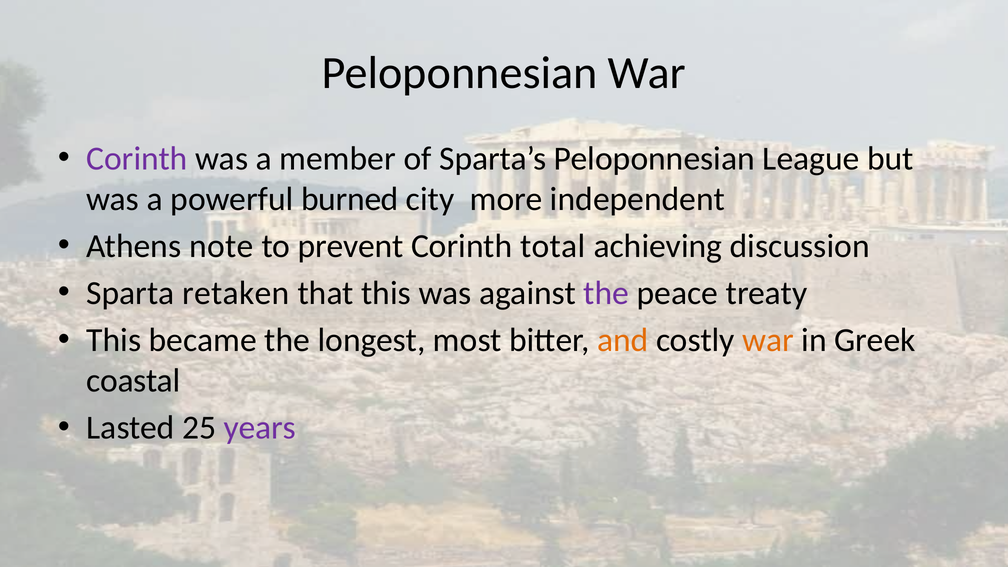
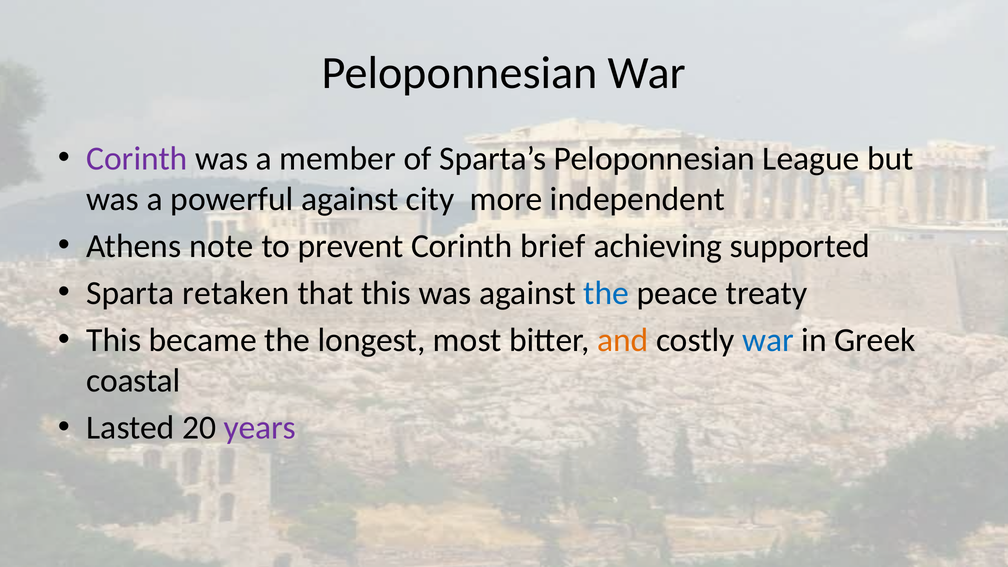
powerful burned: burned -> against
total: total -> brief
discussion: discussion -> supported
the at (606, 293) colour: purple -> blue
war at (768, 340) colour: orange -> blue
25: 25 -> 20
